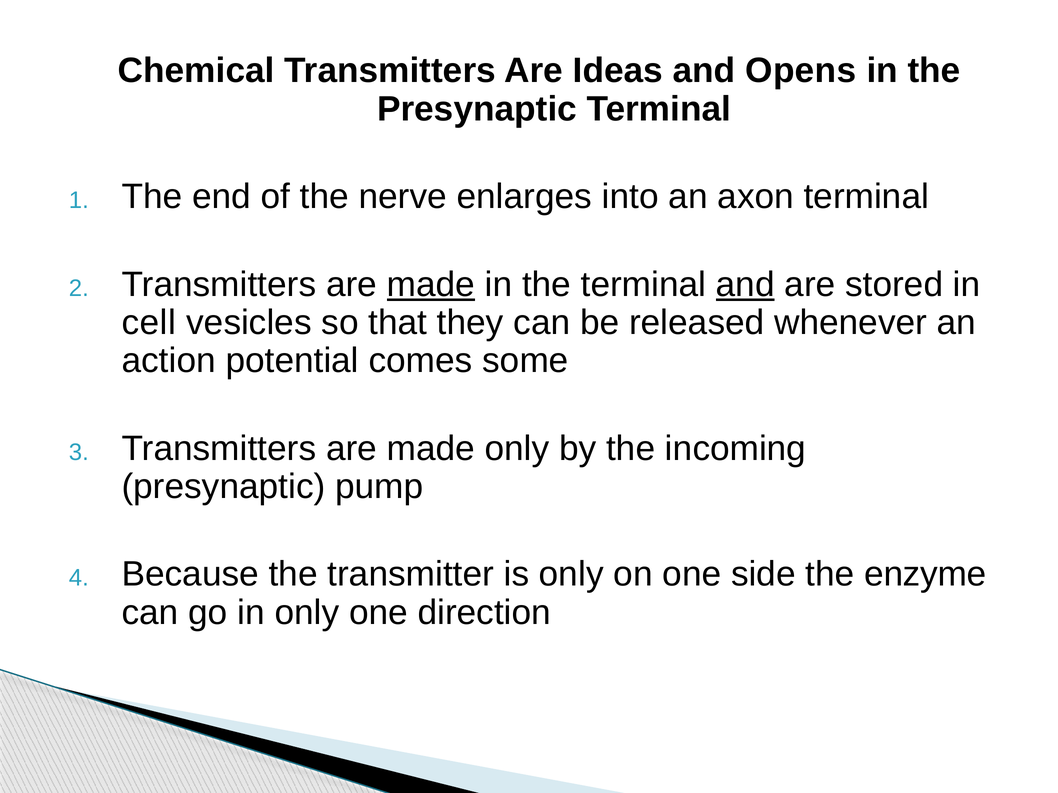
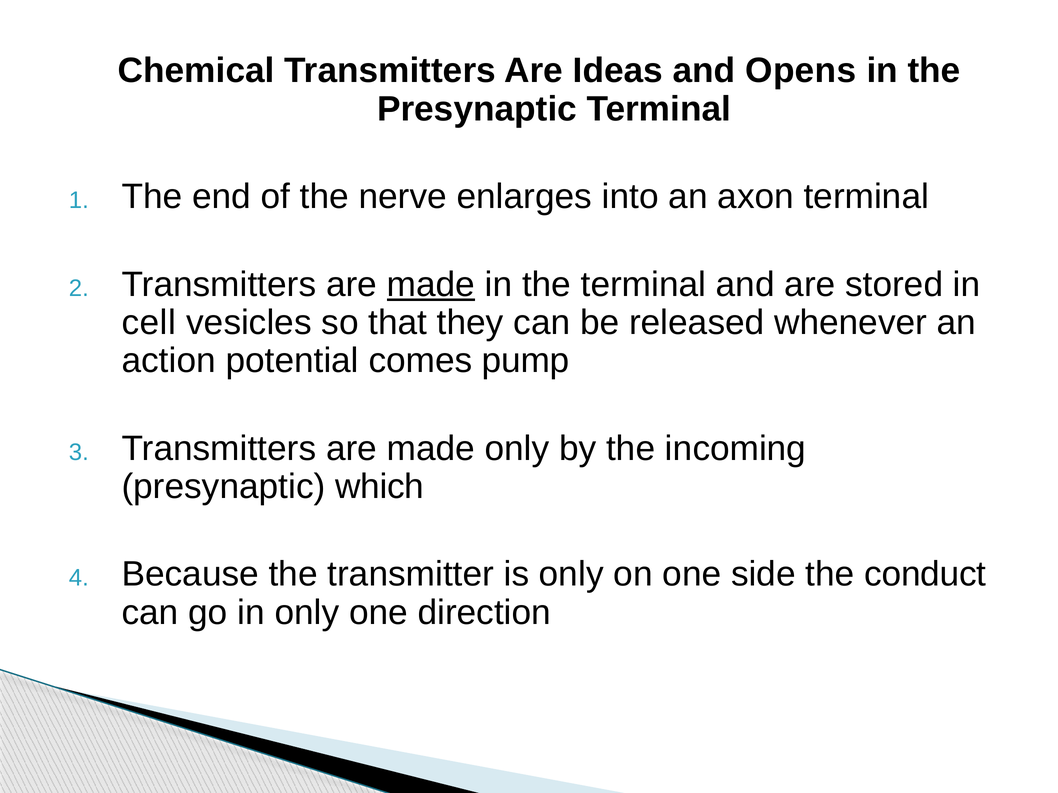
and at (745, 285) underline: present -> none
some: some -> pump
pump: pump -> which
enzyme: enzyme -> conduct
